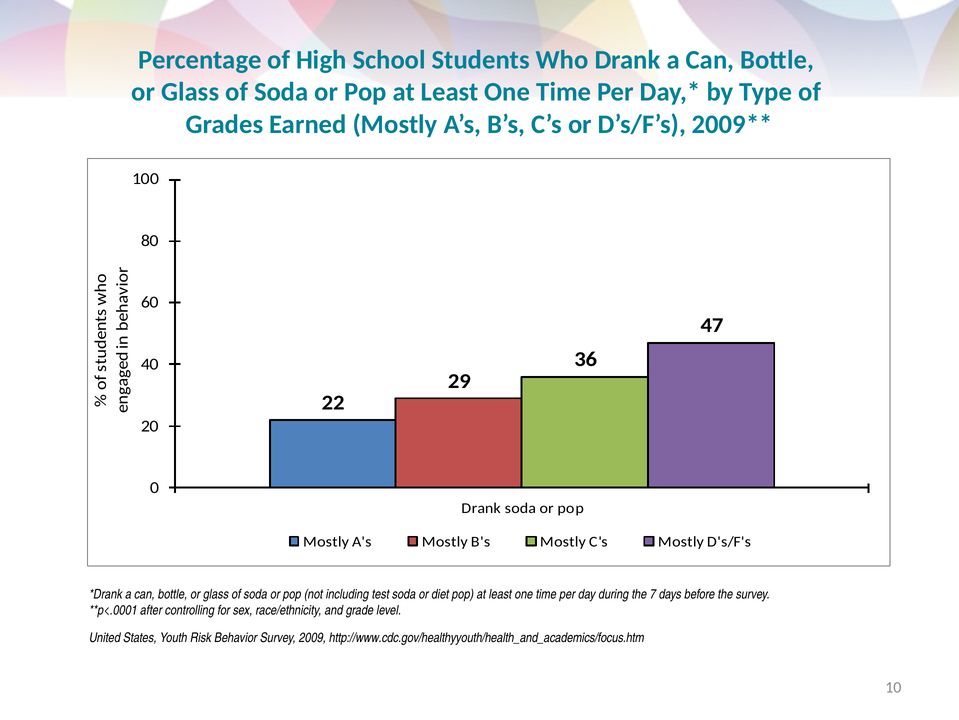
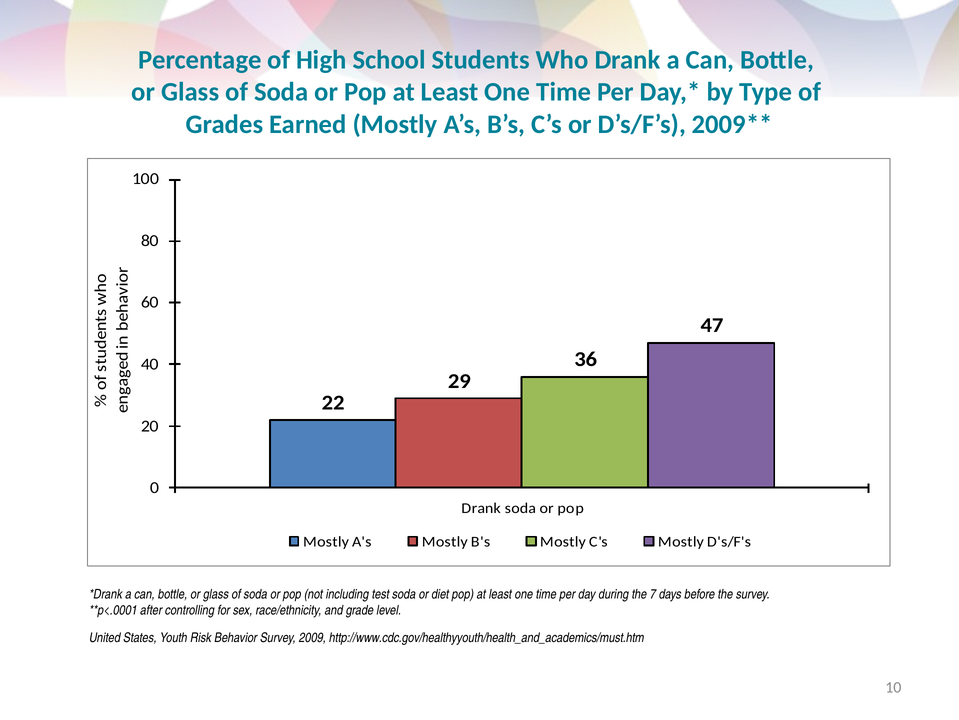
http://www.cdc.gov/healthyyouth/health_and_academics/focus.htm: http://www.cdc.gov/healthyyouth/health_and_academics/focus.htm -> http://www.cdc.gov/healthyyouth/health_and_academics/must.htm
